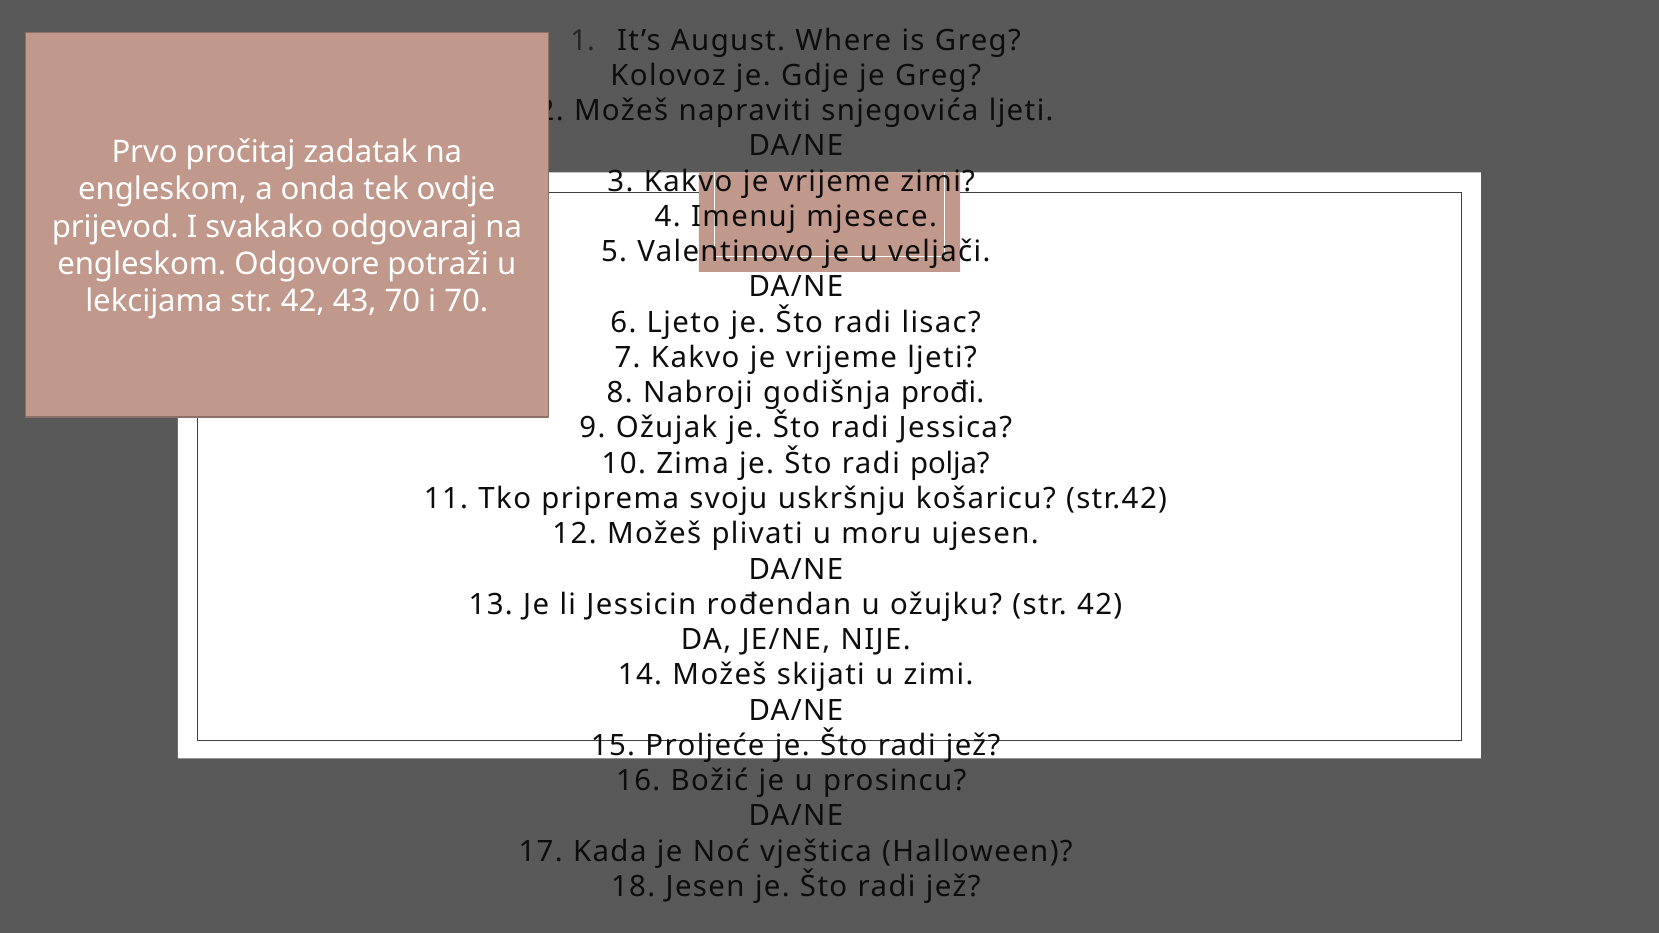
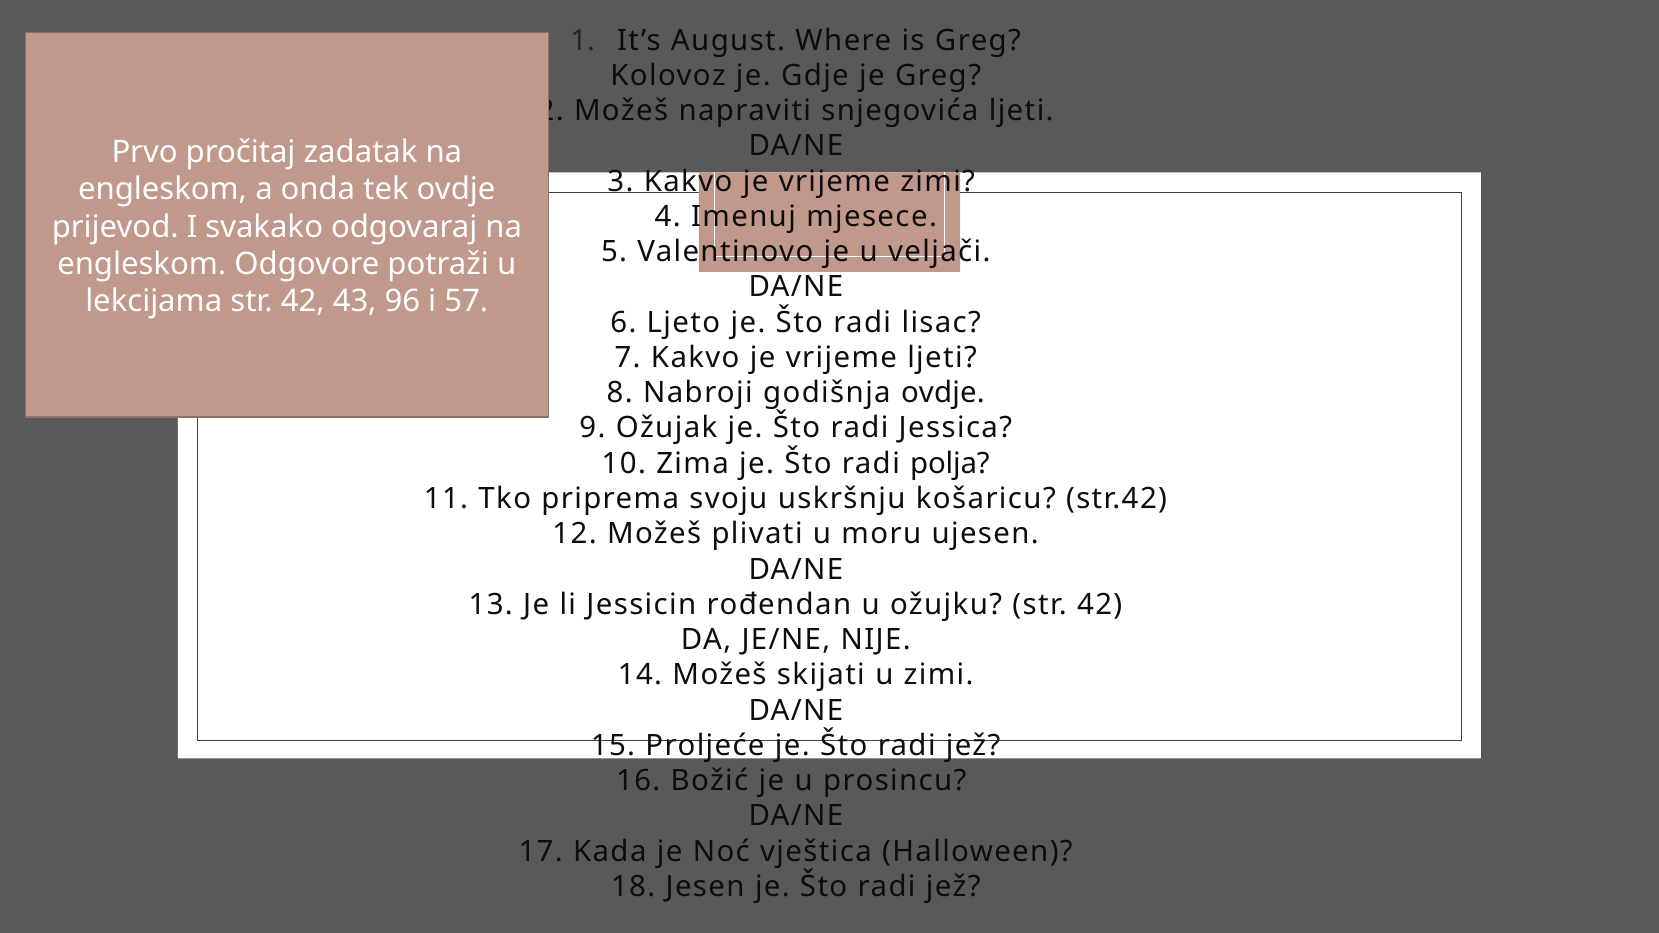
43 70: 70 -> 96
i 70: 70 -> 57
godišnja prođi: prođi -> ovdje
